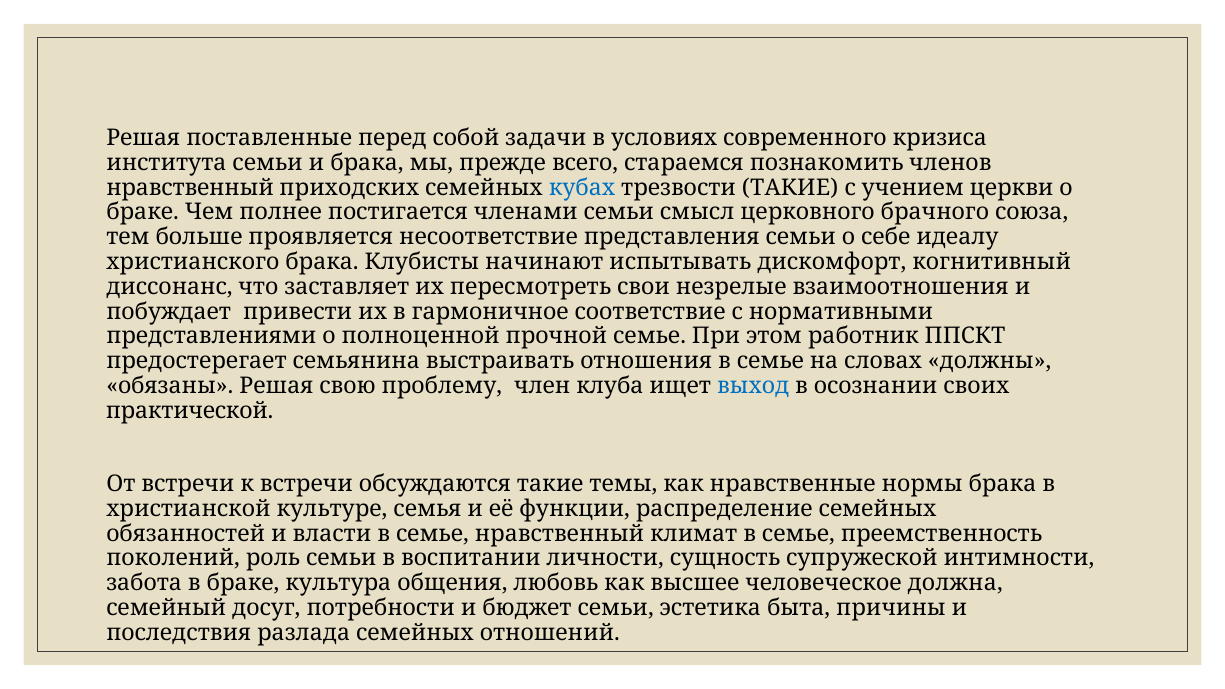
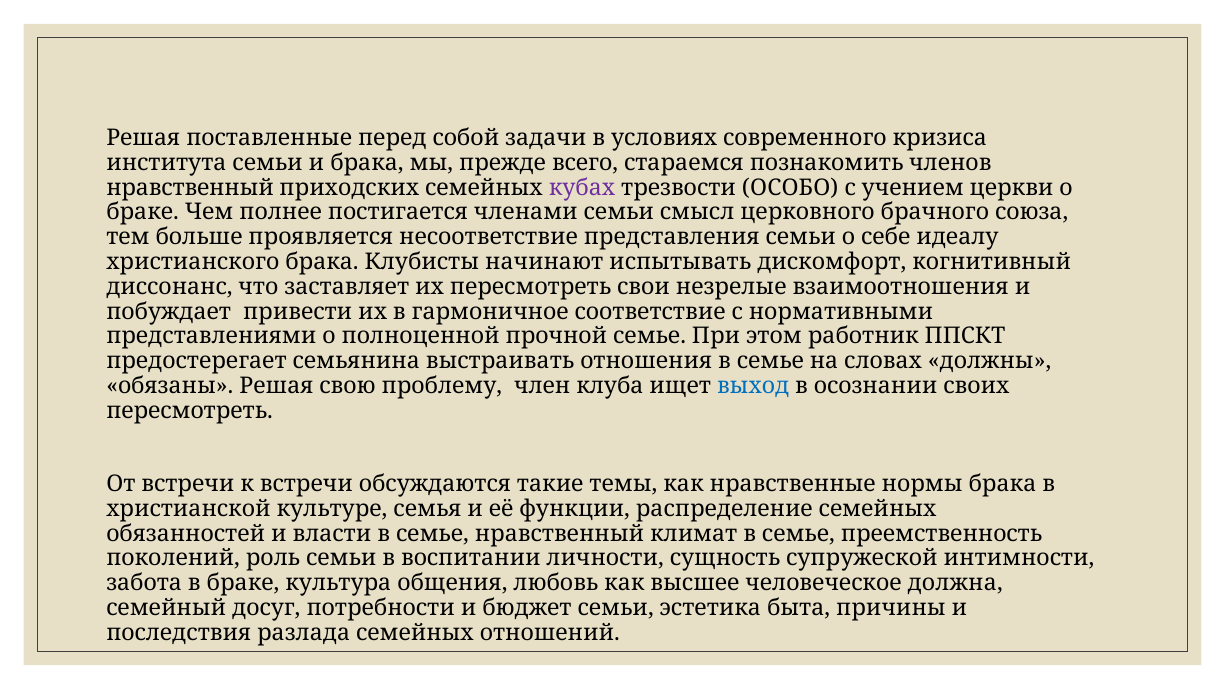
кубах colour: blue -> purple
трезвости ТАКИЕ: ТАКИЕ -> ОСОБО
практической at (190, 411): практической -> пересмотреть
